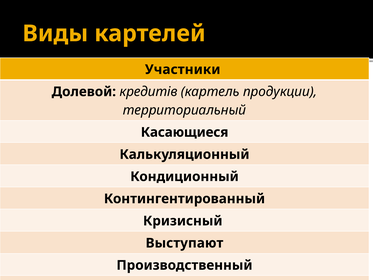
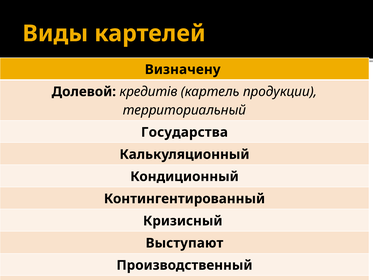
Участники: Участники -> Визначену
Касающиеся: Касающиеся -> Государства
